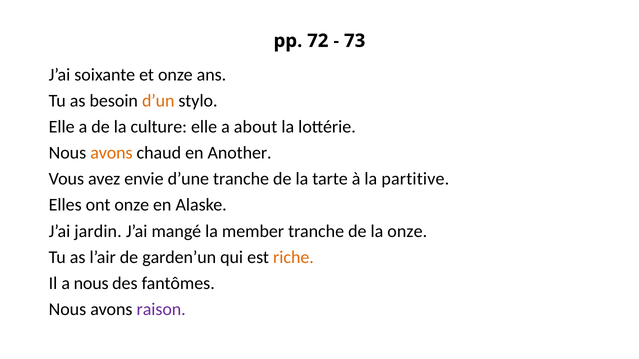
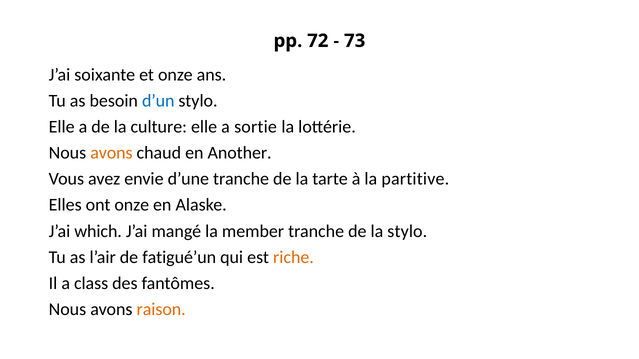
d’un colour: orange -> blue
about: about -> sortie
jardin: jardin -> which
la onze: onze -> stylo
garden’un: garden’un -> fatigué’un
a nous: nous -> class
raison colour: purple -> orange
